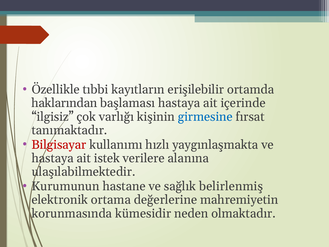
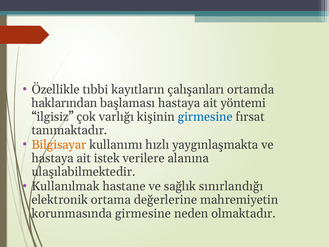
erişilebilir: erişilebilir -> çalışanları
içerinde: içerinde -> yöntemi
Bilgisayar colour: red -> orange
Kurumunun: Kurumunun -> Kullanılmak
belirlenmiş: belirlenmiş -> sınırlandığı
korunmasında kümesidir: kümesidir -> girmesine
